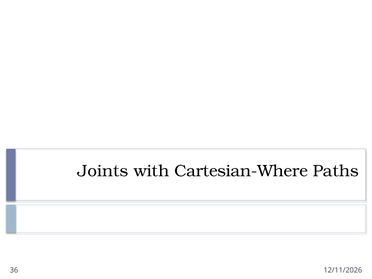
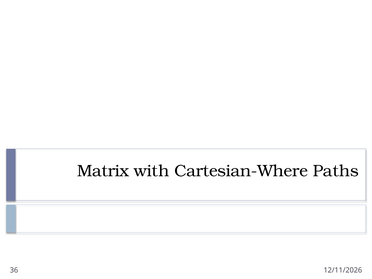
Joints: Joints -> Matrix
